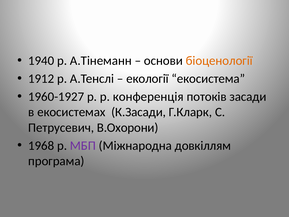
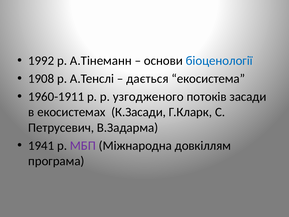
1940: 1940 -> 1992
біоценології colour: orange -> blue
1912: 1912 -> 1908
екології: екології -> дається
1960-1927: 1960-1927 -> 1960-1911
конференція: конференція -> узгодженого
В.Охорони: В.Охорони -> В.Задарма
1968: 1968 -> 1941
